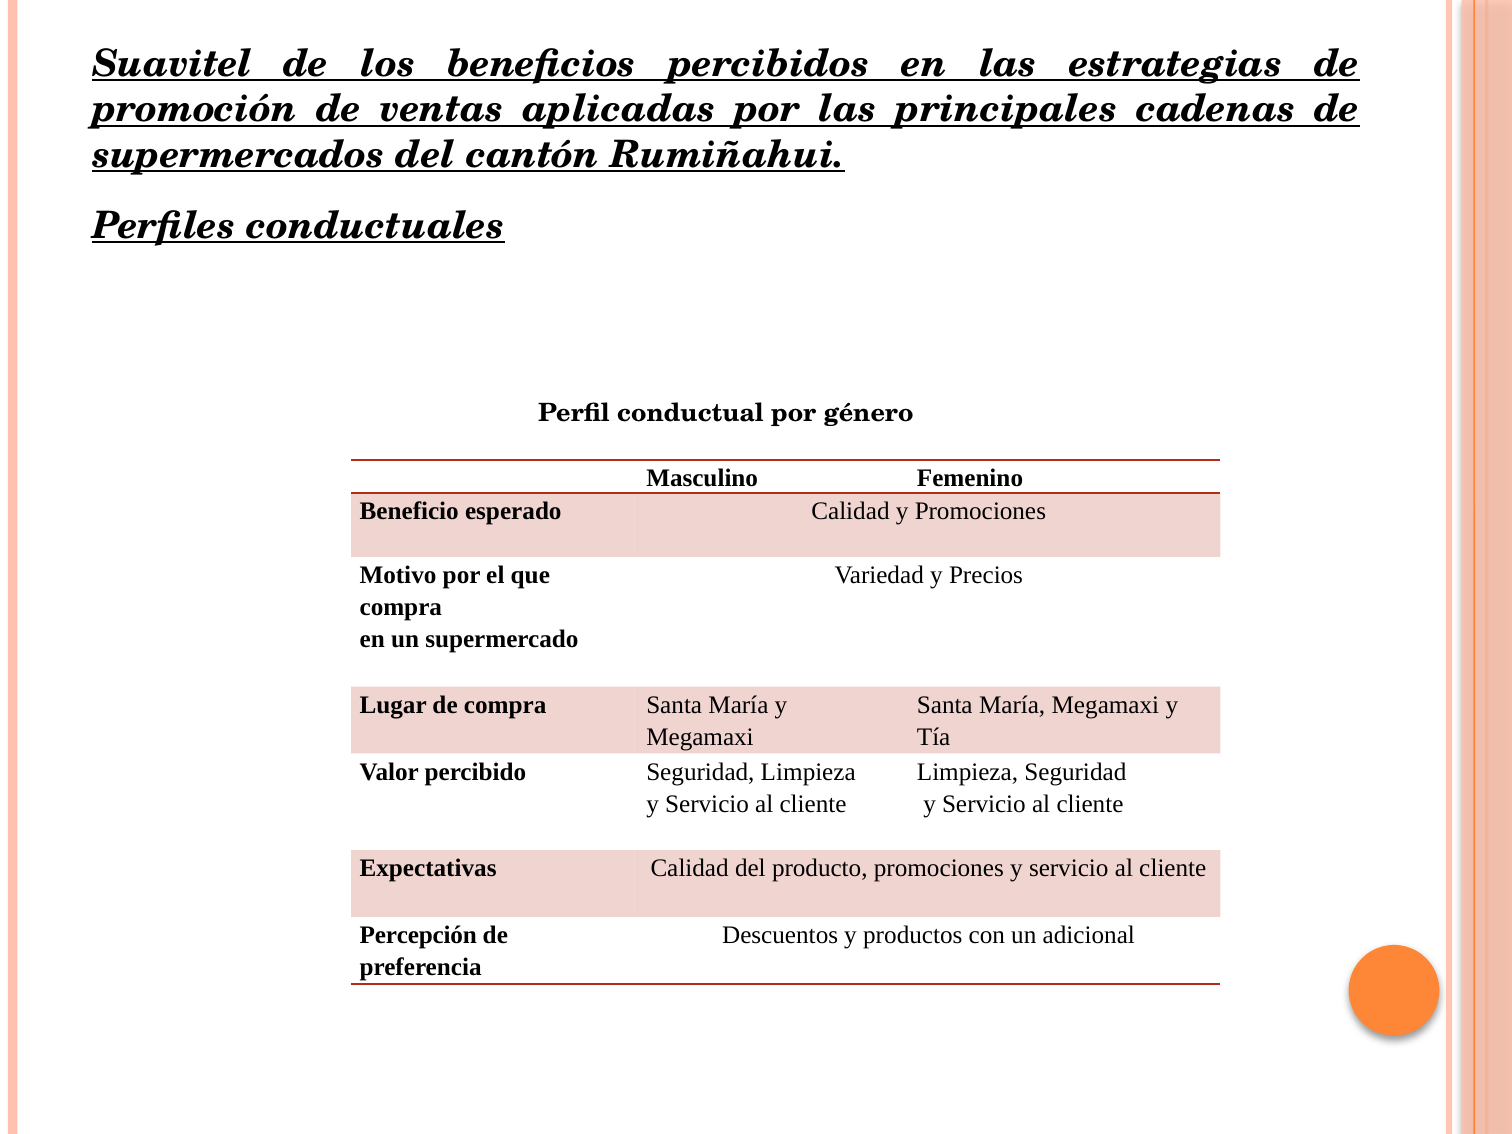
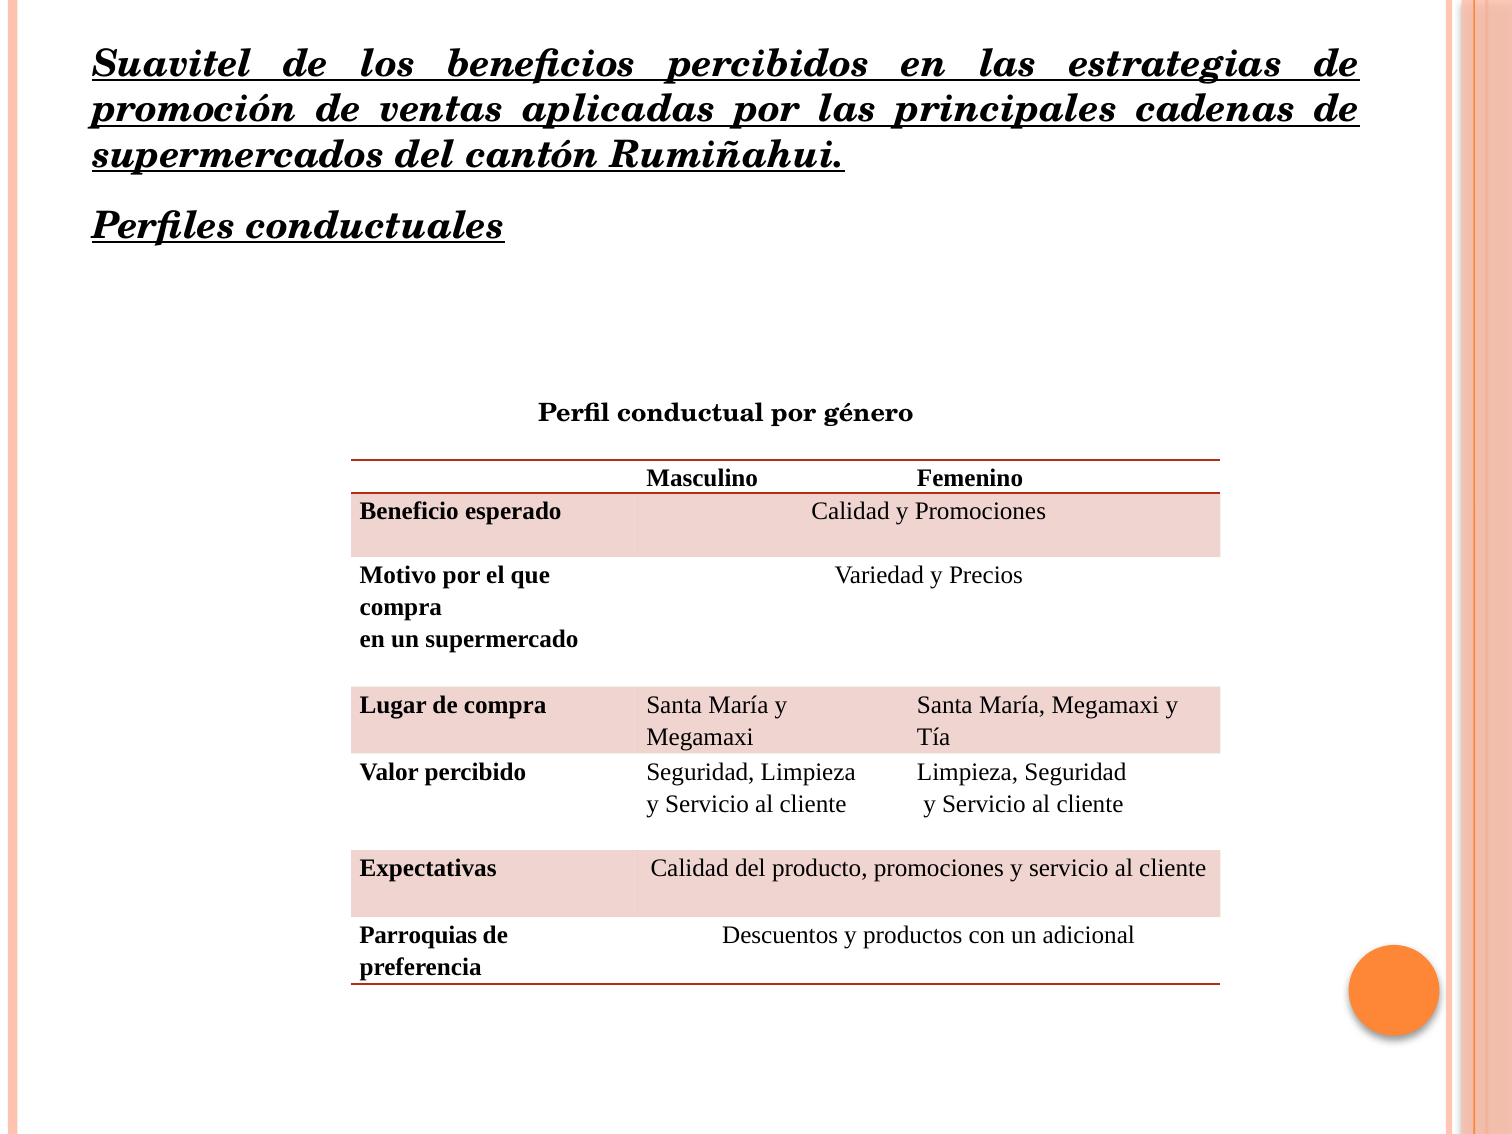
Percepción: Percepción -> Parroquias
